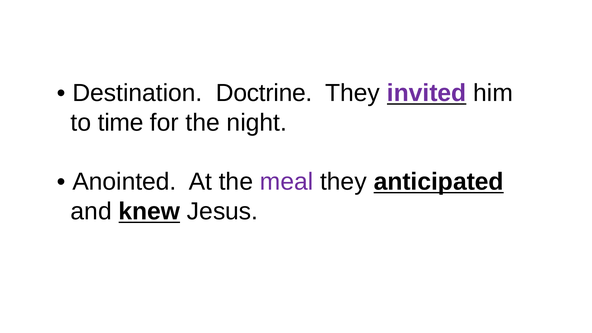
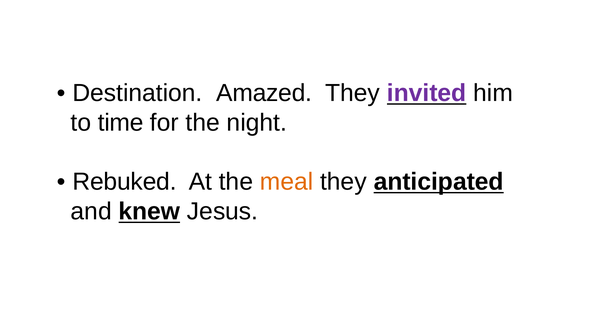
Doctrine: Doctrine -> Amazed
Anointed: Anointed -> Rebuked
meal colour: purple -> orange
